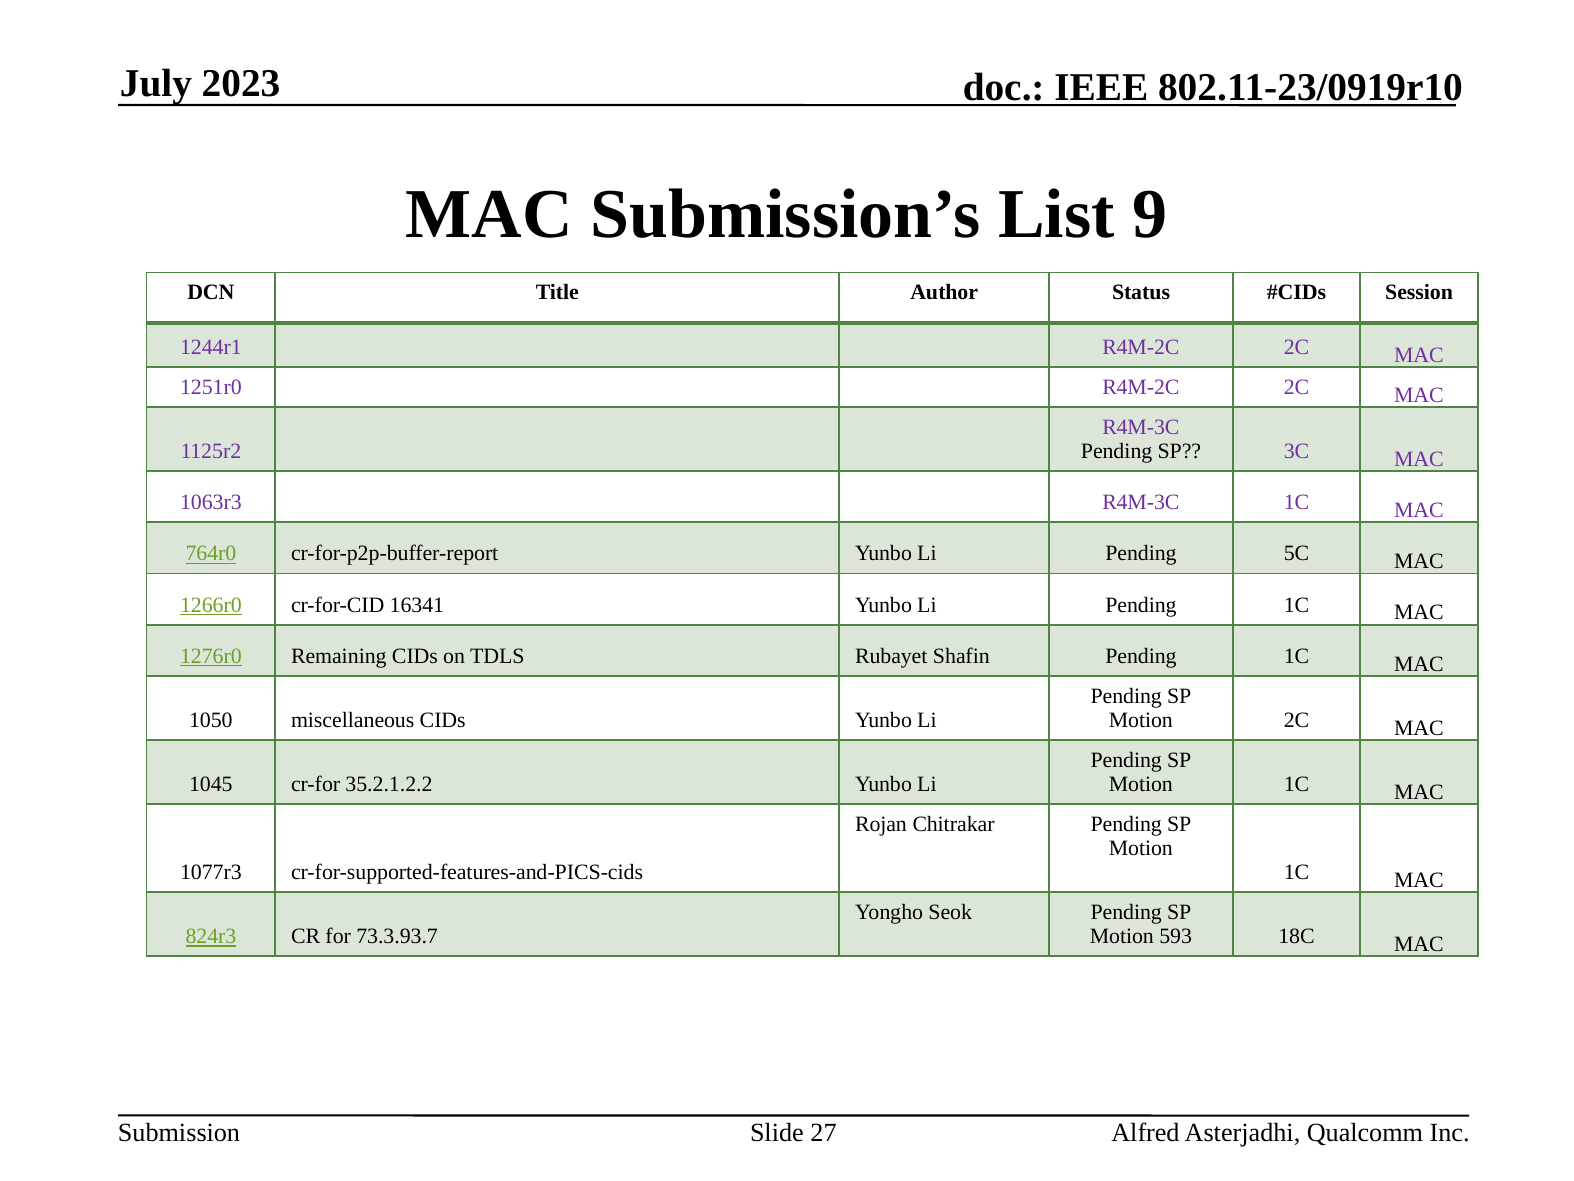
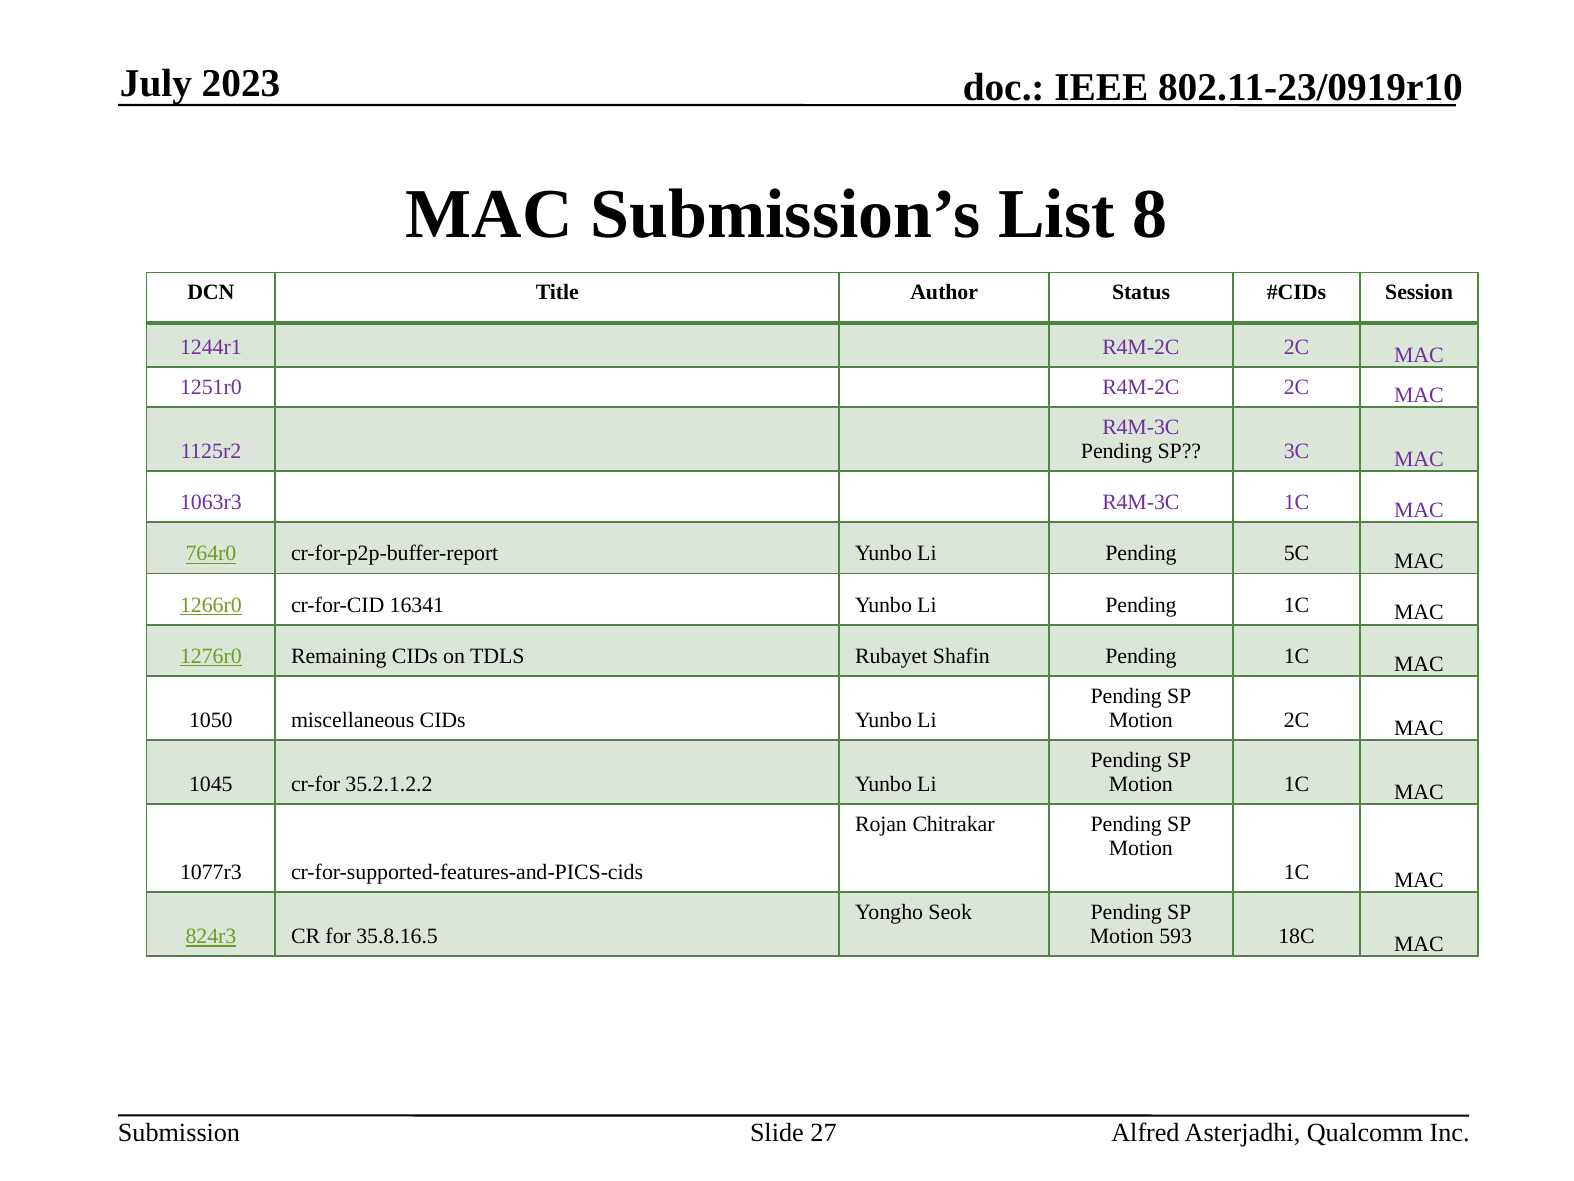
9: 9 -> 8
73.3.93.7: 73.3.93.7 -> 35.8.16.5
